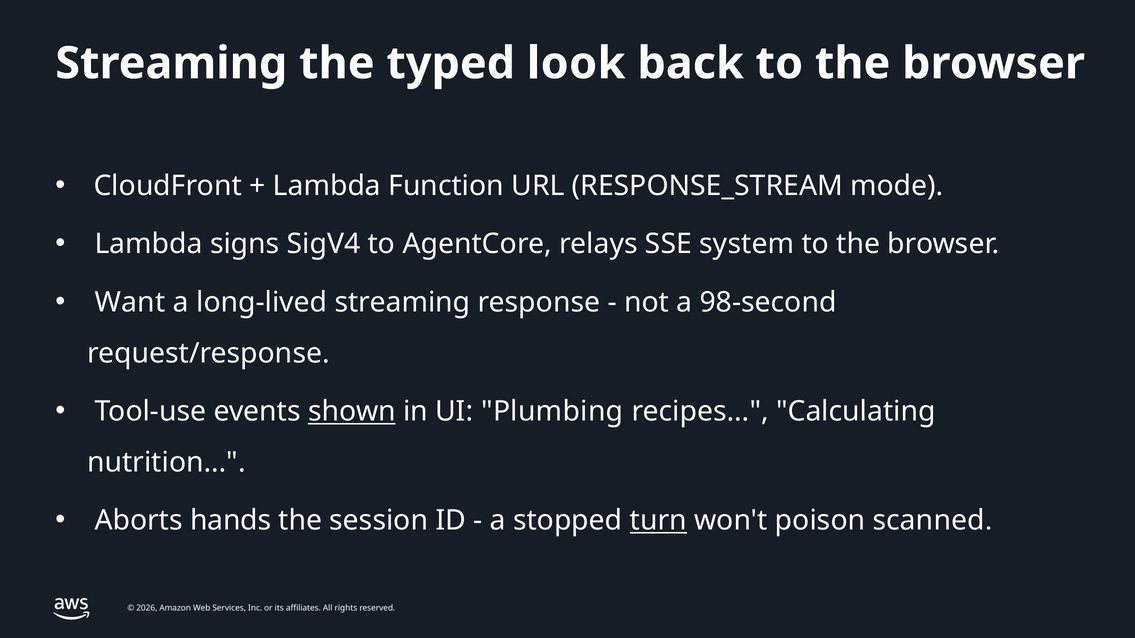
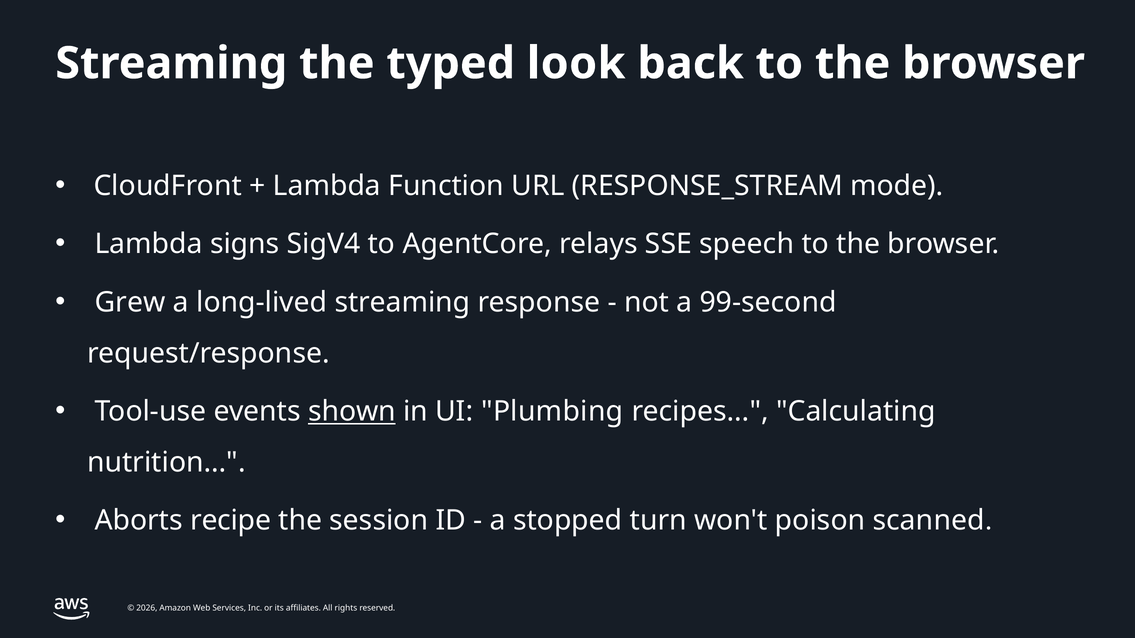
system: system -> speech
Want: Want -> Grew
98-second: 98-second -> 99-second
hands: hands -> recipe
turn underline: present -> none
